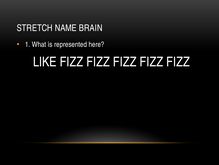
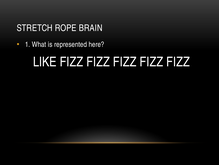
NAME: NAME -> ROPE
